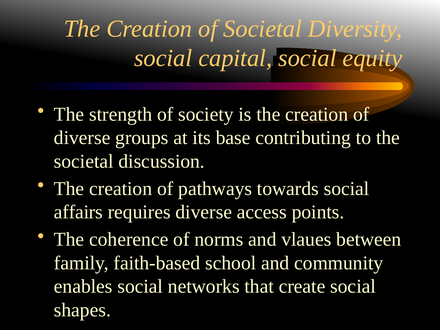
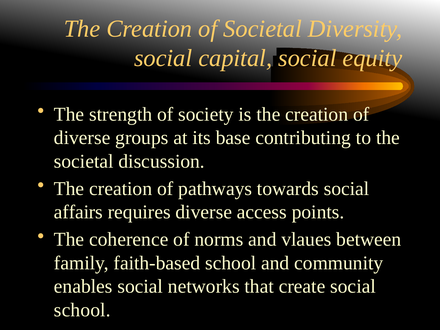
shapes at (82, 310): shapes -> school
